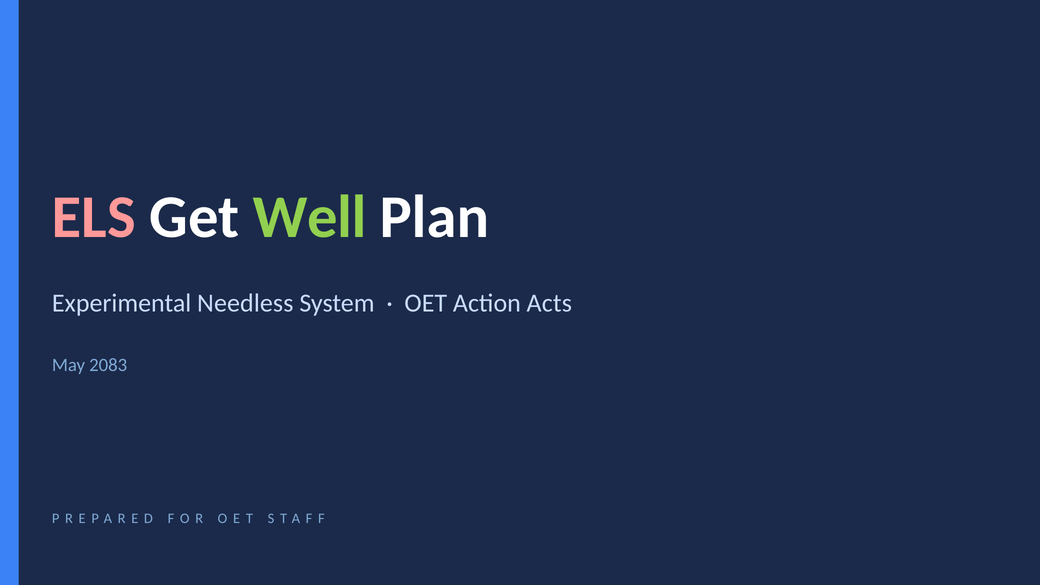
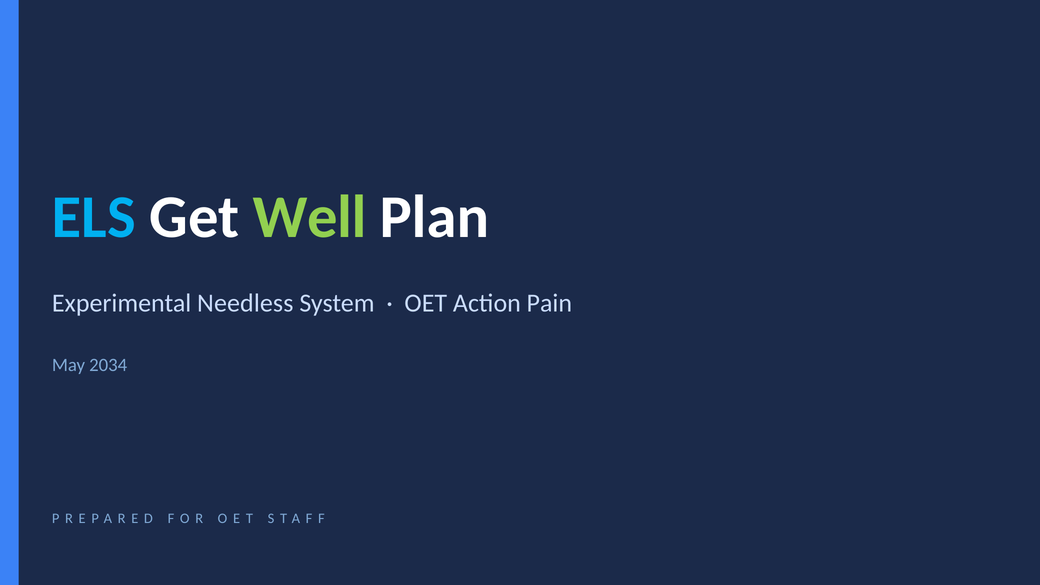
ELS colour: pink -> light blue
Acts: Acts -> Pain
2083: 2083 -> 2034
